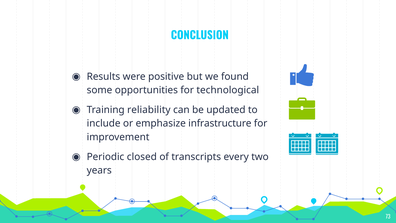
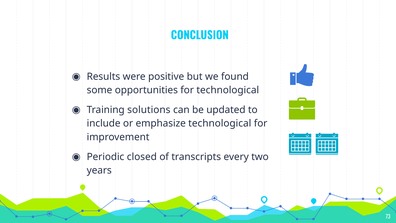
reliability: reliability -> solutions
emphasize infrastructure: infrastructure -> technological
